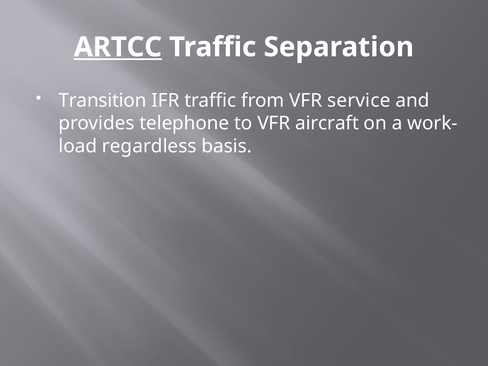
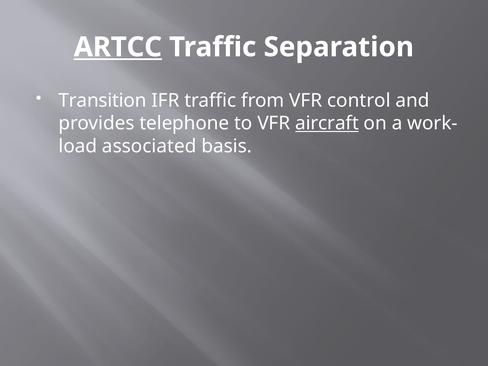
service: service -> control
aircraft underline: none -> present
regardless: regardless -> associated
